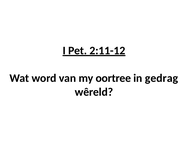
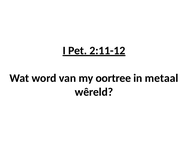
gedrag: gedrag -> metaal
